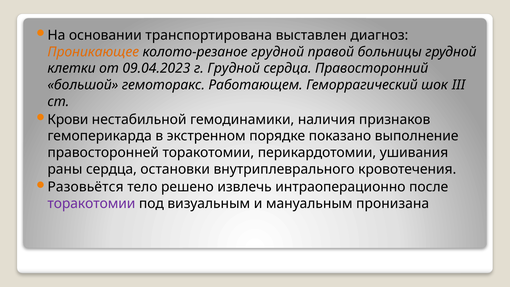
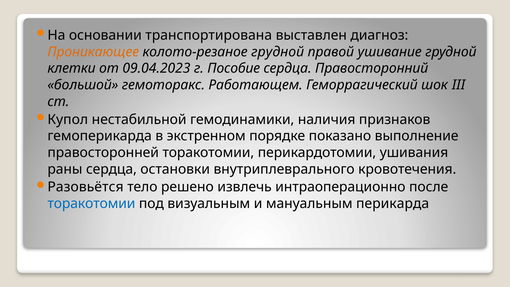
больницы: больницы -> ушивание
г Грудной: Грудной -> Пособие
Крови: Крови -> Купол
торакотомии at (91, 204) colour: purple -> blue
пронизана: пронизана -> перикарда
